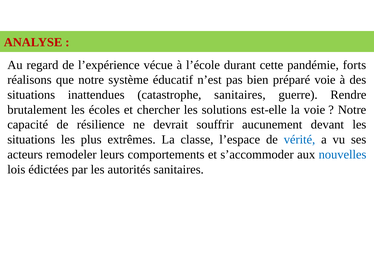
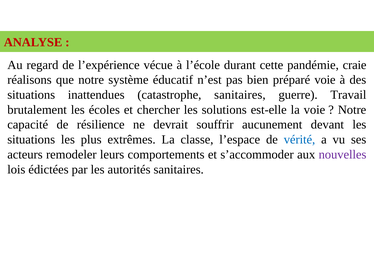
forts: forts -> craie
Rendre: Rendre -> Travail
nouvelles colour: blue -> purple
